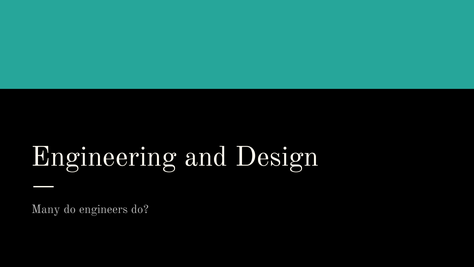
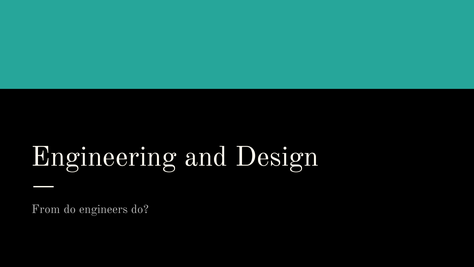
Many: Many -> From
